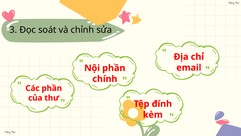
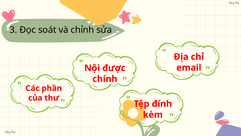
Nội phần: phần -> được
